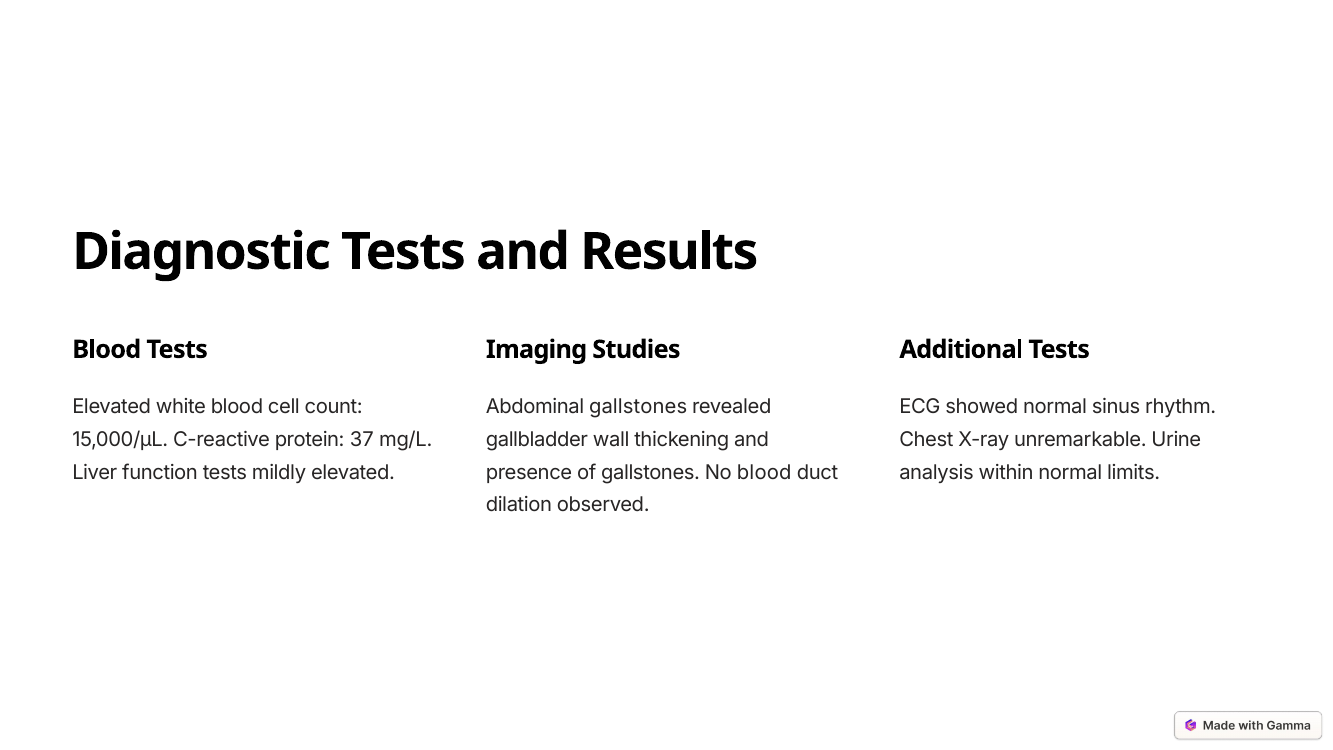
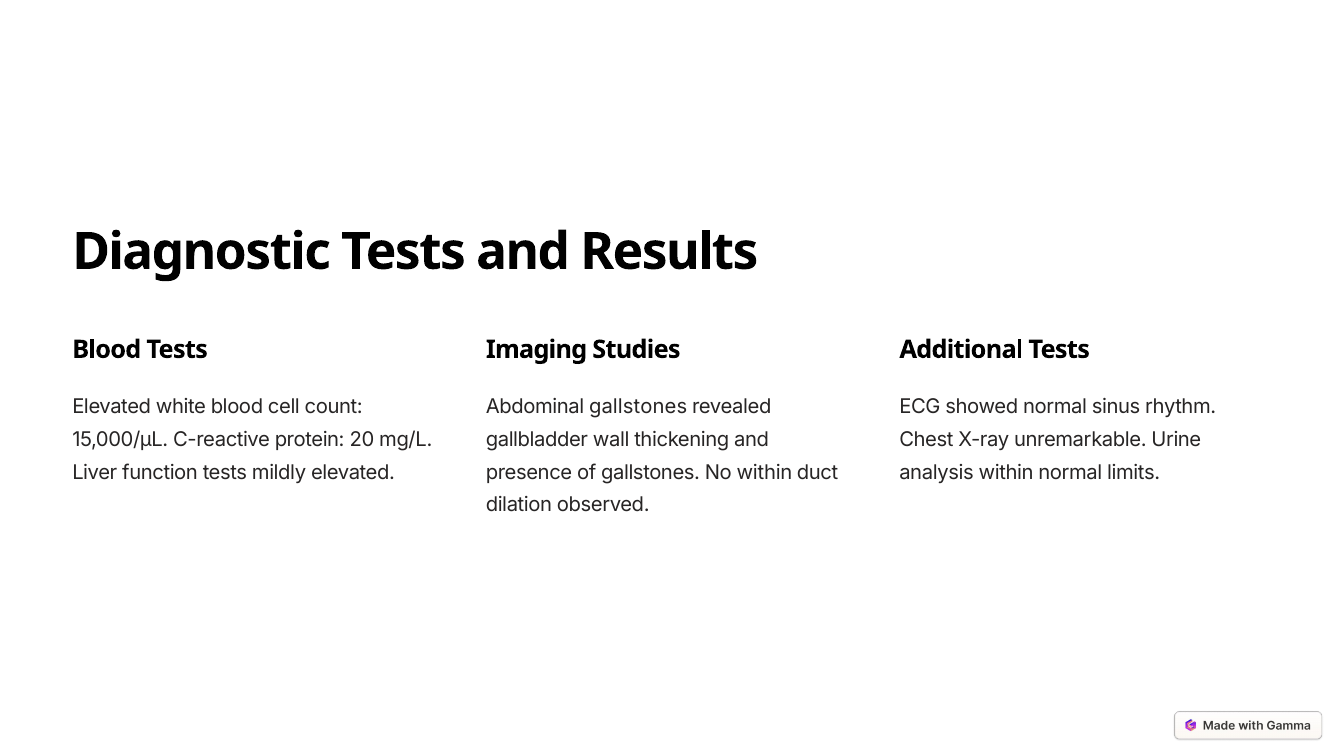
37: 37 -> 20
No blood: blood -> within
